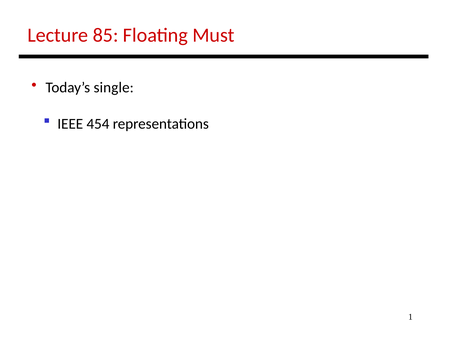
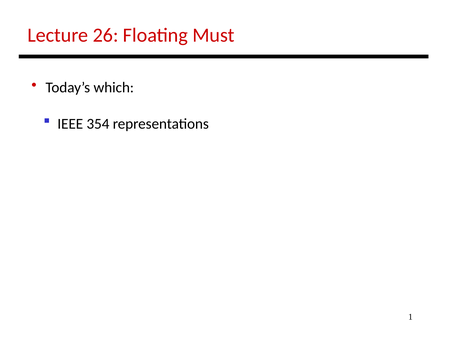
85: 85 -> 26
single: single -> which
454: 454 -> 354
